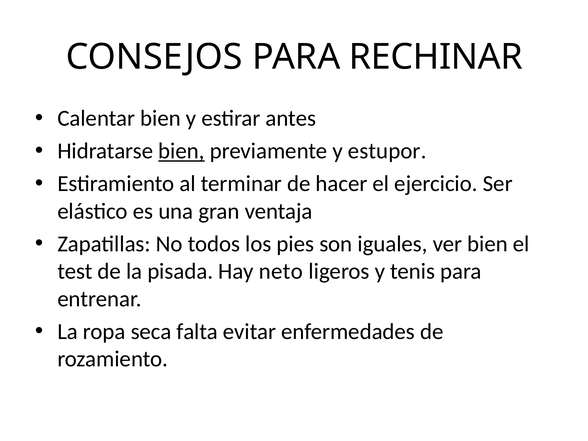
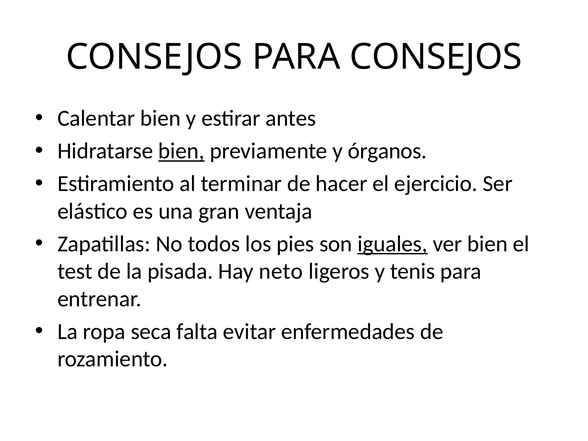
PARA RECHINAR: RECHINAR -> CONSEJOS
estupor: estupor -> órganos
iguales underline: none -> present
